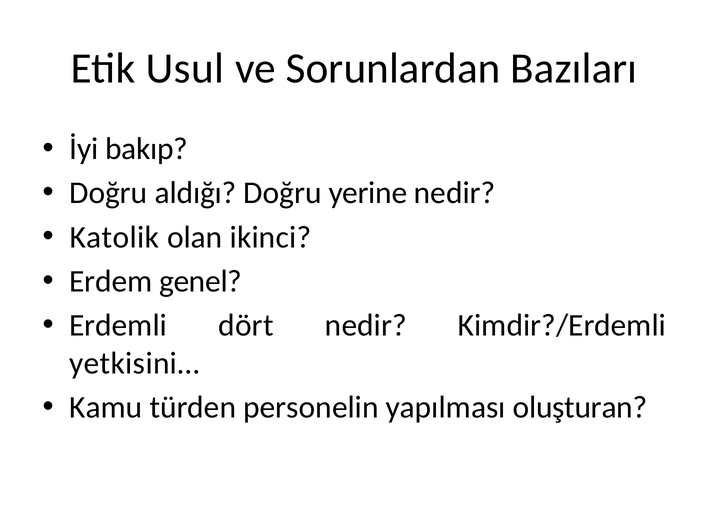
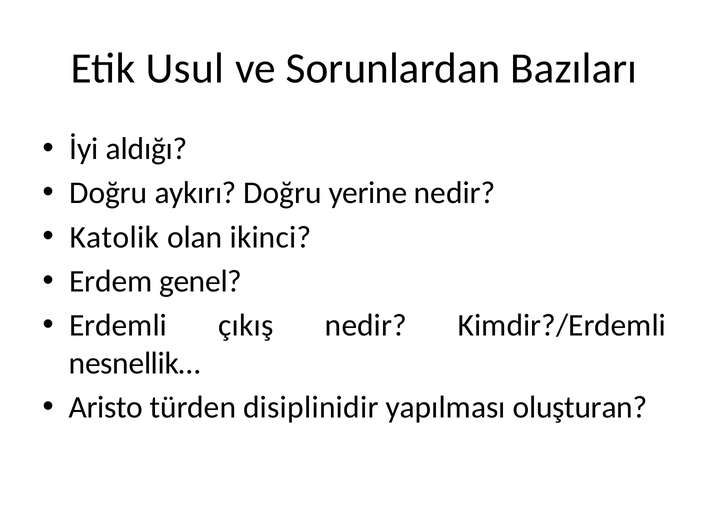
bakıp: bakıp -> aldığı
aldığı: aldığı -> aykırı
dört: dört -> çıkış
yetkisini…: yetkisini… -> nesnellik…
Kamu: Kamu -> Aristo
personelin: personelin -> disiplinidir
